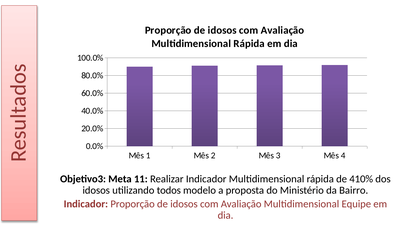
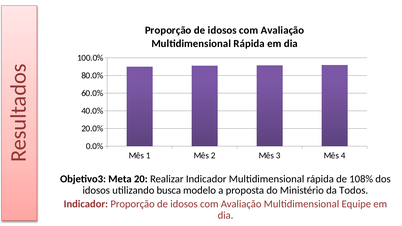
11: 11 -> 20
410%: 410% -> 108%
todos: todos -> busca
Bairro: Bairro -> Todos
